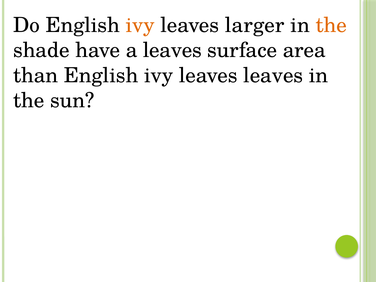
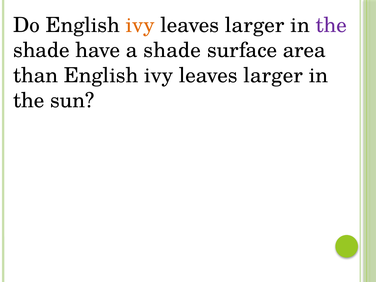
the at (331, 25) colour: orange -> purple
a leaves: leaves -> shade
leaves at (273, 75): leaves -> larger
